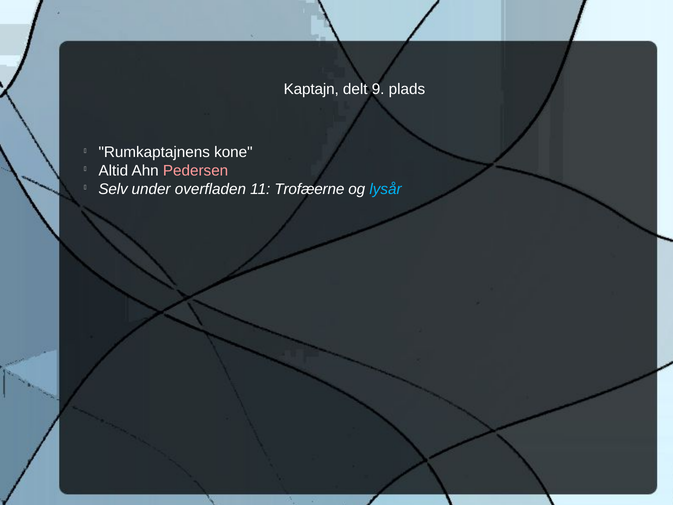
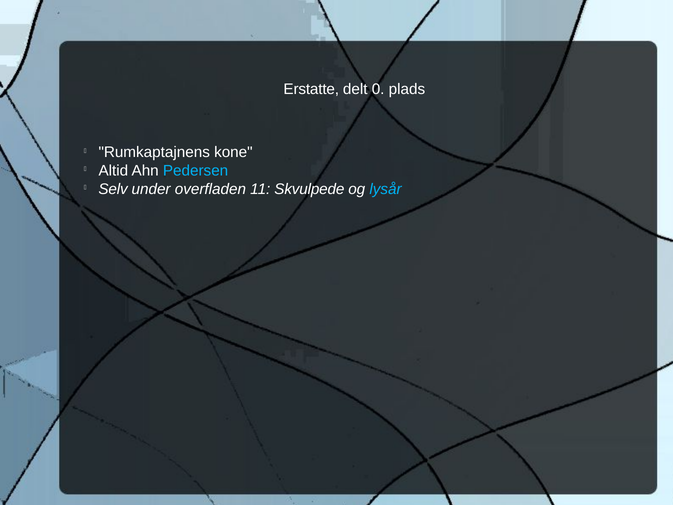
Kaptajn: Kaptajn -> Erstatte
9: 9 -> 0
Pedersen colour: pink -> light blue
Trofæerne: Trofæerne -> Skvulpede
